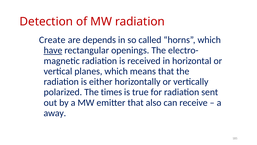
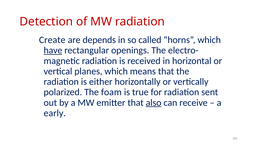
times: times -> foam
also underline: none -> present
away: away -> early
